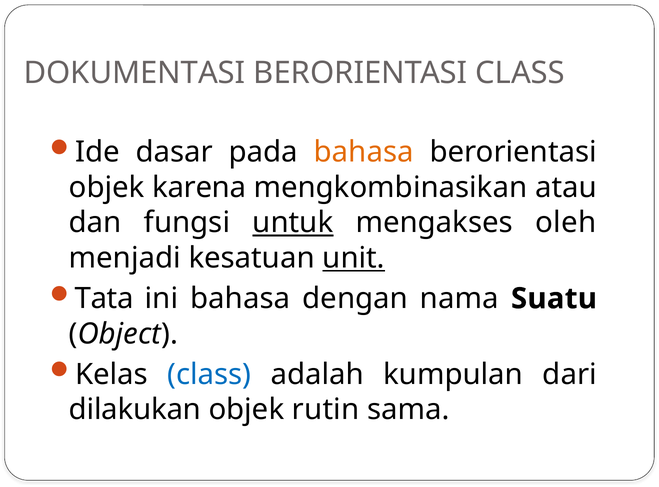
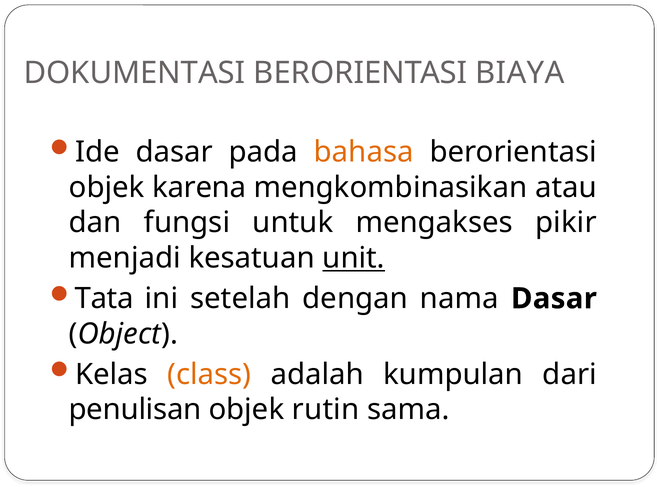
BERORIENTASI CLASS: CLASS -> BIAYA
untuk underline: present -> none
oleh: oleh -> pikir
ini bahasa: bahasa -> setelah
nama Suatu: Suatu -> Dasar
class at (209, 374) colour: blue -> orange
dilakukan: dilakukan -> penulisan
